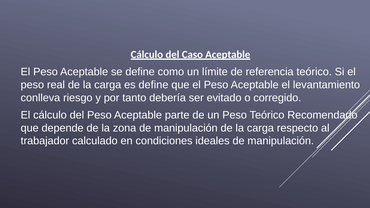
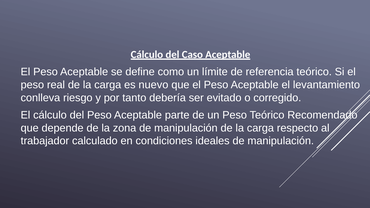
es define: define -> nuevo
